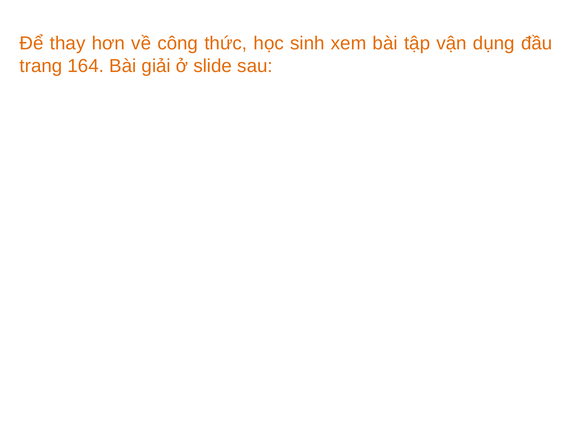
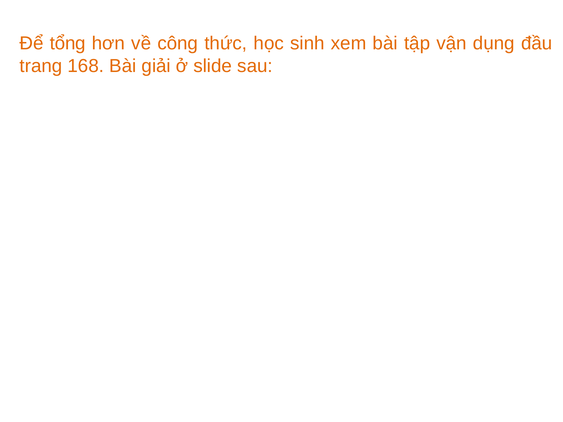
thay: thay -> tổng
164: 164 -> 168
